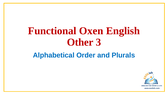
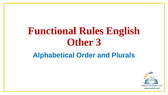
Oxen: Oxen -> Rules
